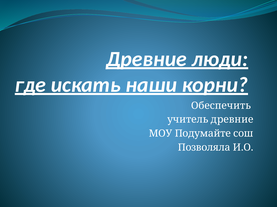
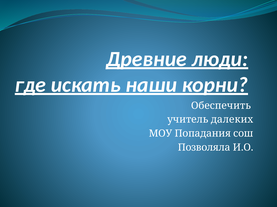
учитель древние: древние -> далеких
Подумайте: Подумайте -> Попадания
